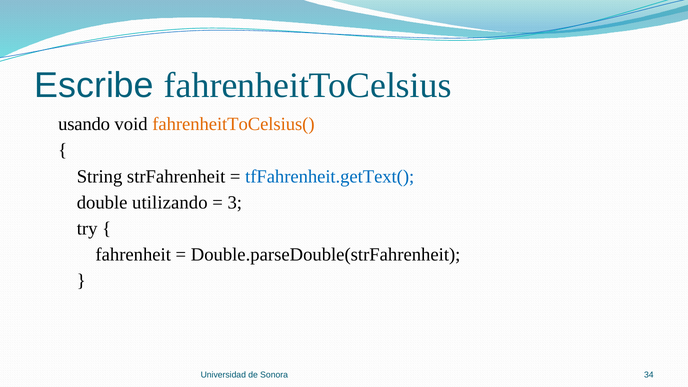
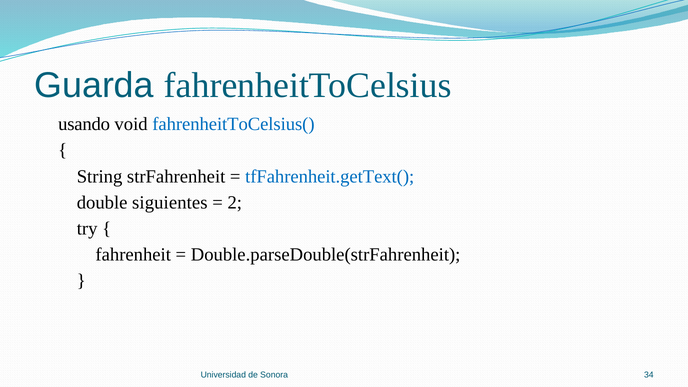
Escribe: Escribe -> Guarda
fahrenheitToCelsius( colour: orange -> blue
utilizando: utilizando -> siguientes
3: 3 -> 2
